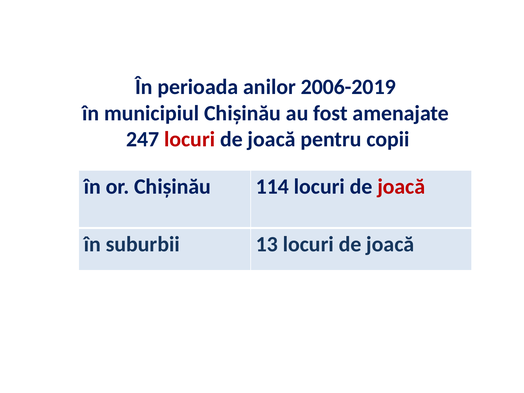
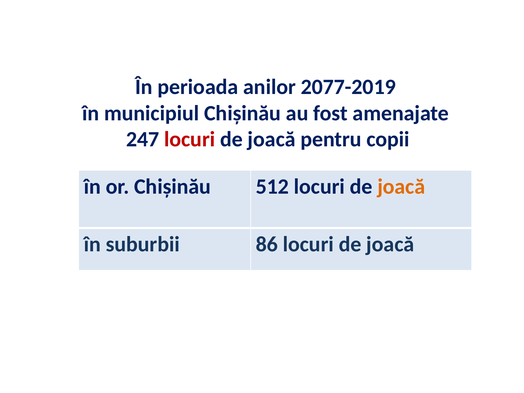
2006-2019: 2006-2019 -> 2077-2019
114: 114 -> 512
joacă at (401, 187) colour: red -> orange
13: 13 -> 86
